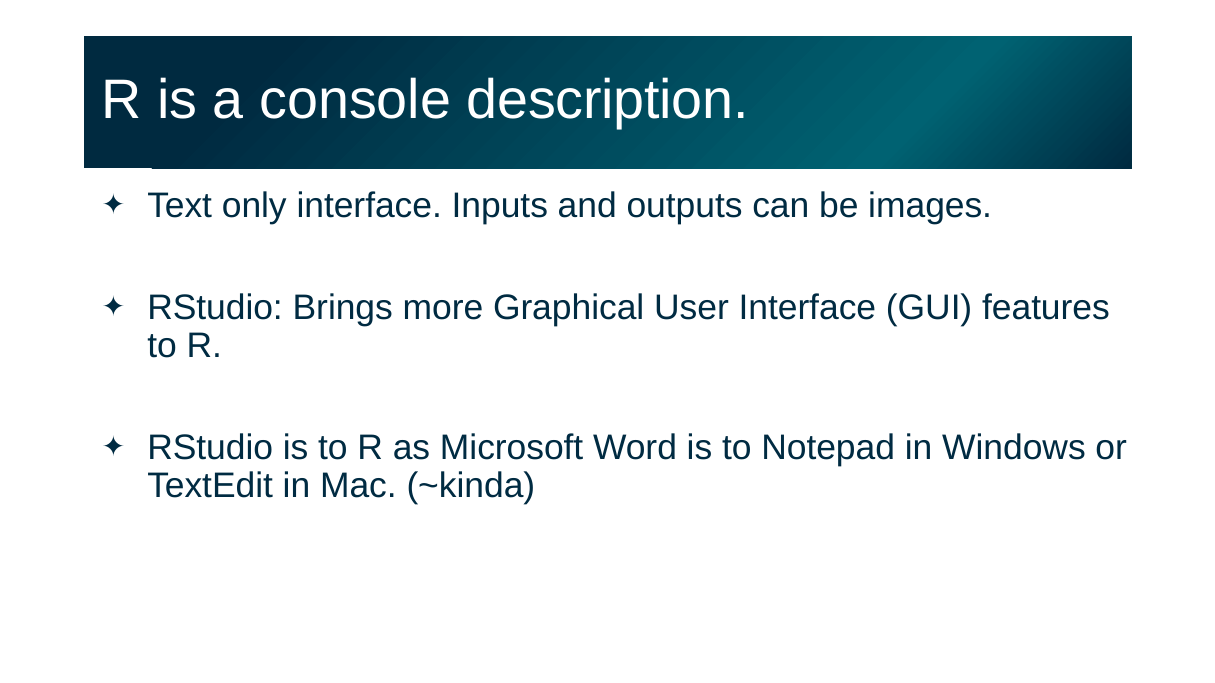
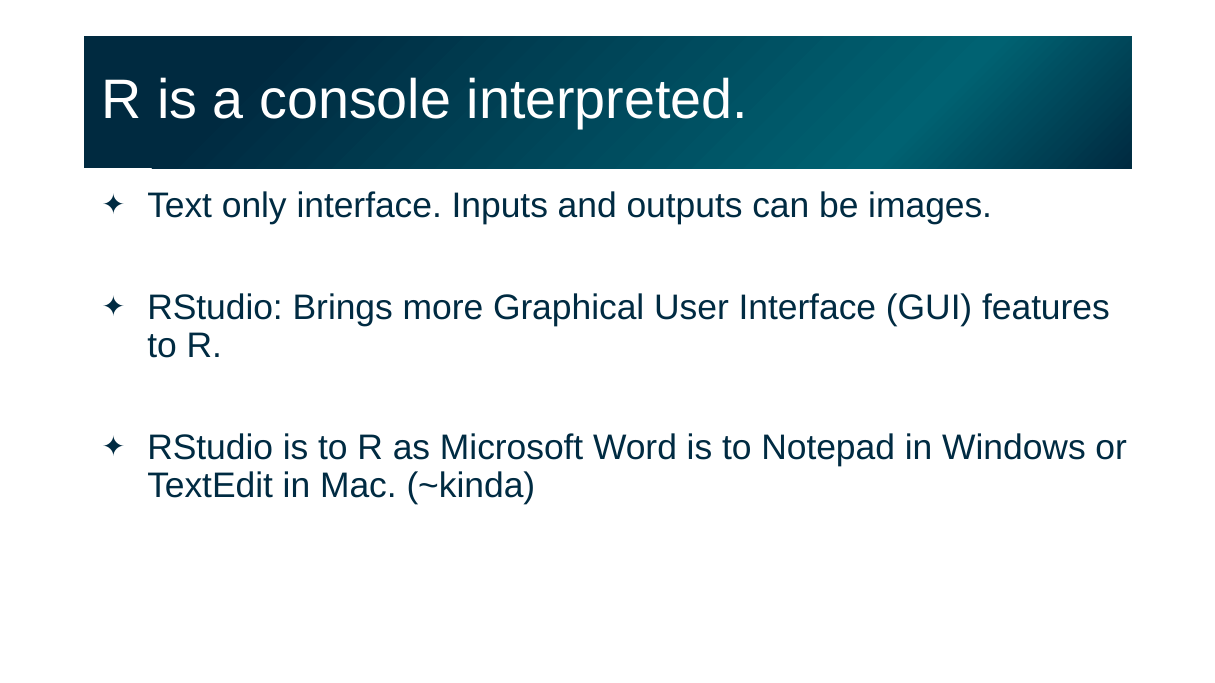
description: description -> interpreted
